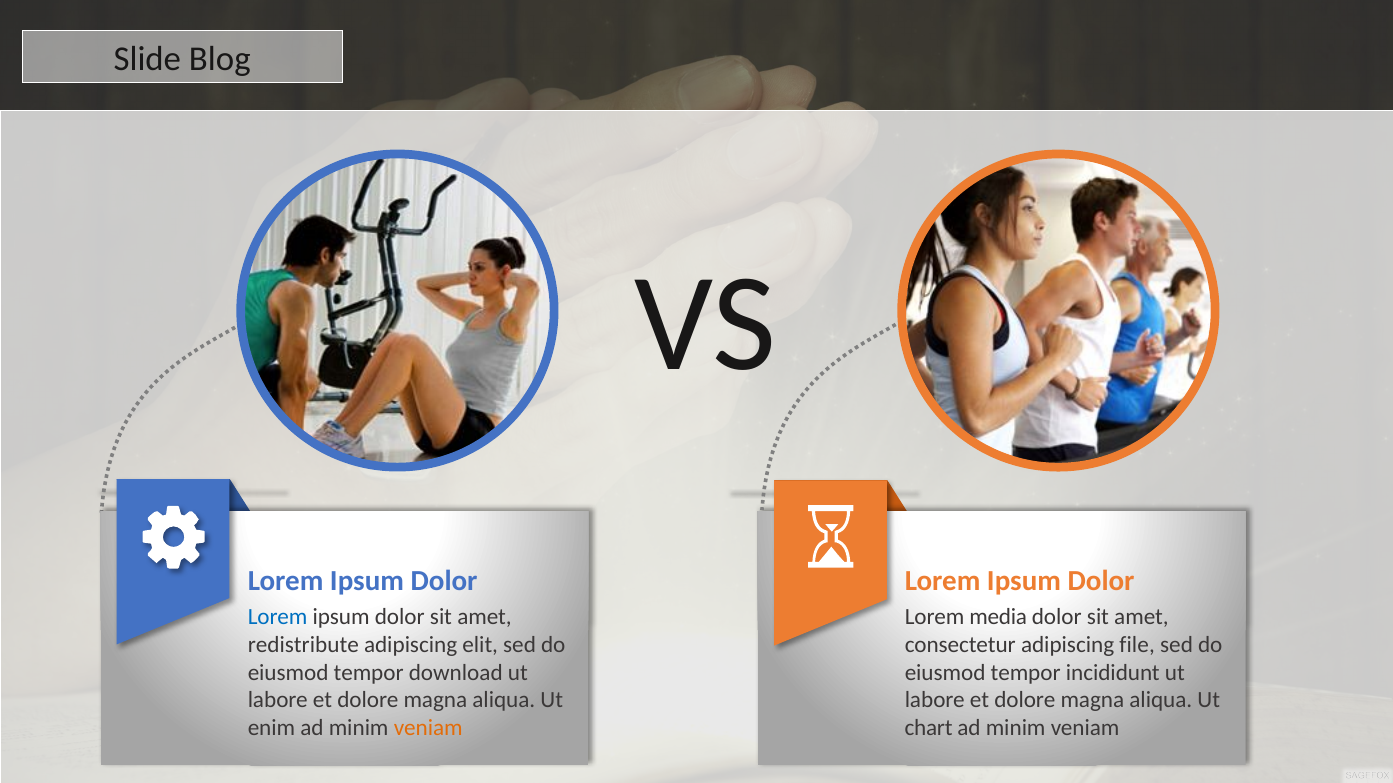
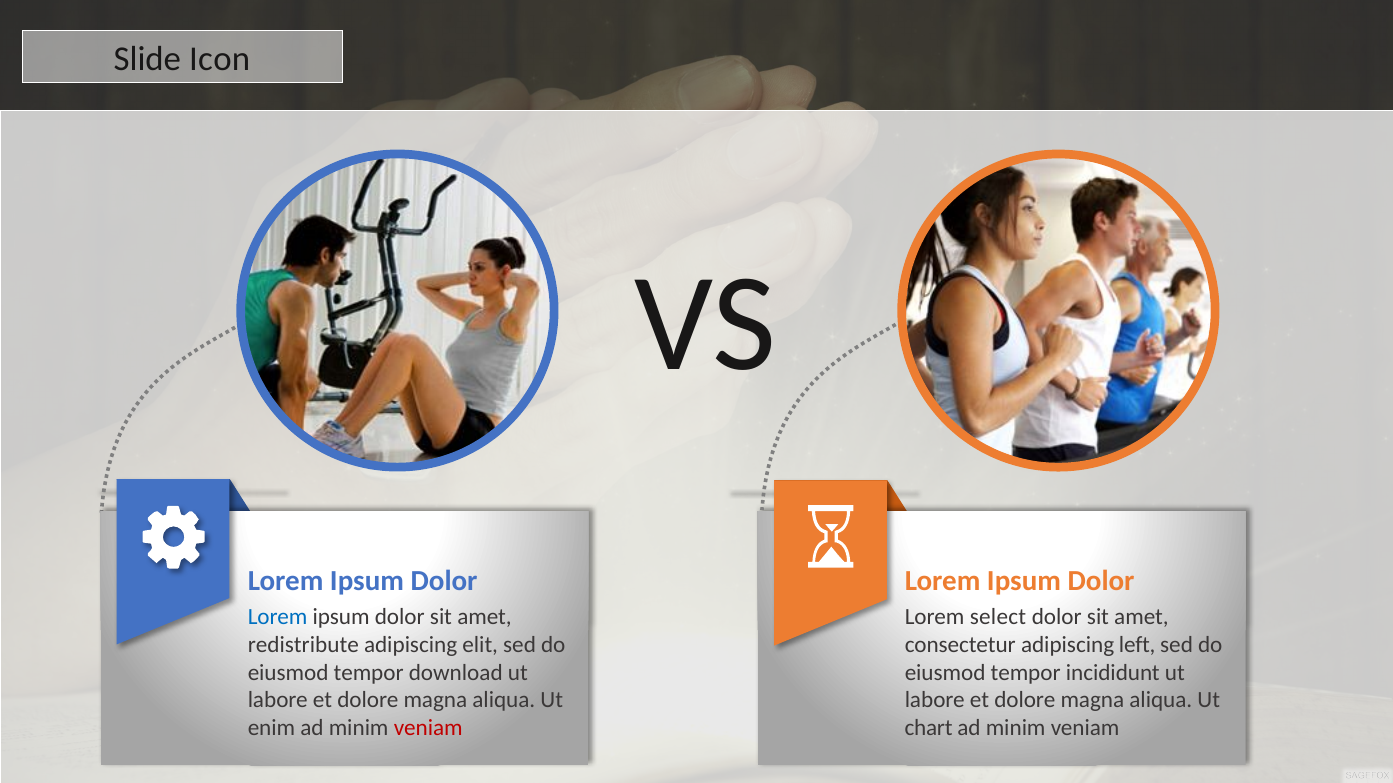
Blog: Blog -> Icon
media: media -> select
file: file -> left
veniam at (428, 729) colour: orange -> red
